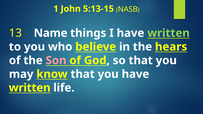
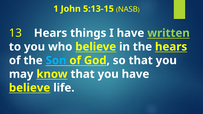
13 Name: Name -> Hears
Son colour: pink -> light blue
written at (30, 88): written -> believe
